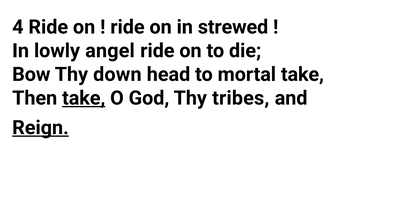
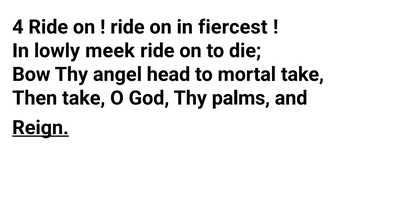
strewed: strewed -> fiercest
angel: angel -> meek
down: down -> angel
take at (84, 98) underline: present -> none
tribes: tribes -> palms
